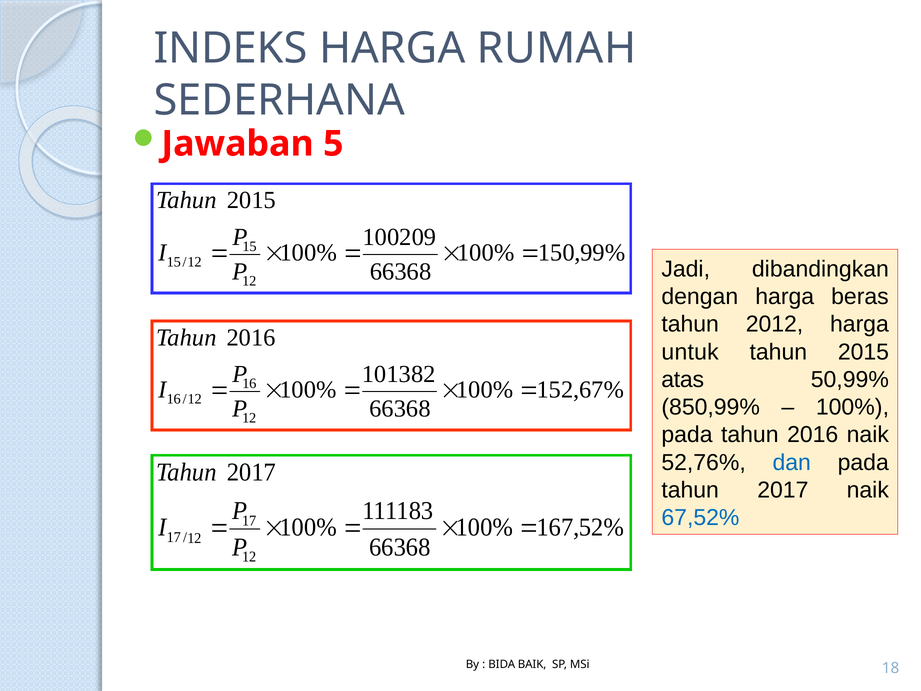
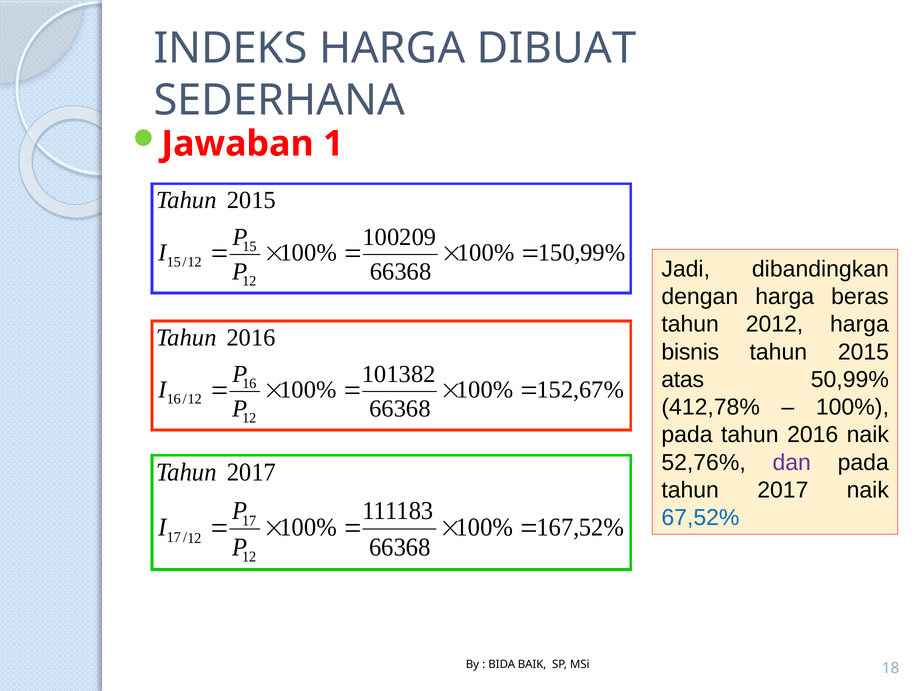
RUMAH: RUMAH -> DIBUAT
5: 5 -> 1
untuk: untuk -> bisnis
850,99%: 850,99% -> 412,78%
dan colour: blue -> purple
